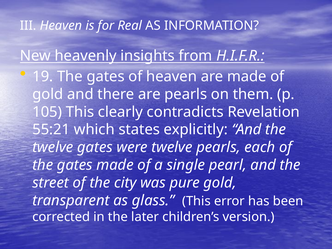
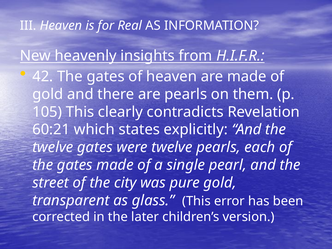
19: 19 -> 42
55:21: 55:21 -> 60:21
